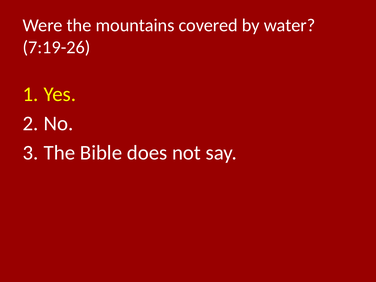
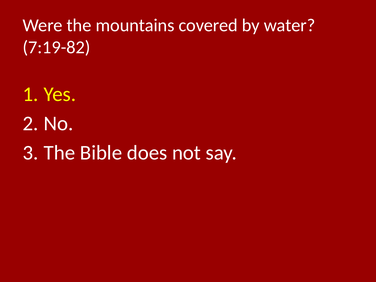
7:19-26: 7:19-26 -> 7:19-82
